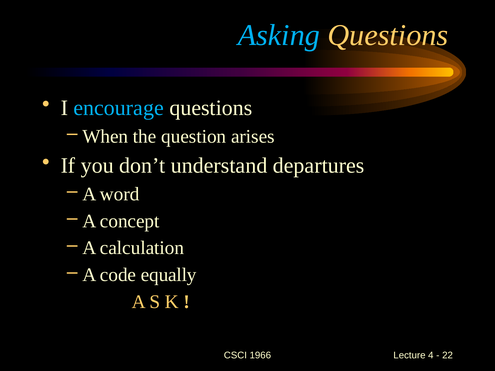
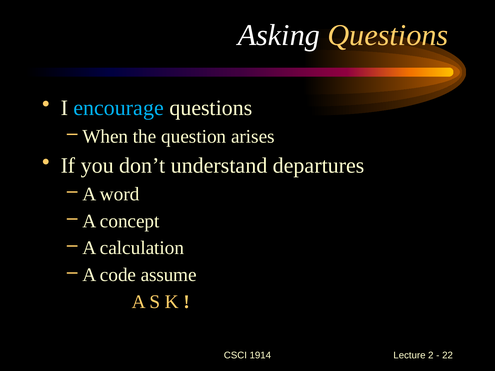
Asking colour: light blue -> white
equally: equally -> assume
1966: 1966 -> 1914
4: 4 -> 2
